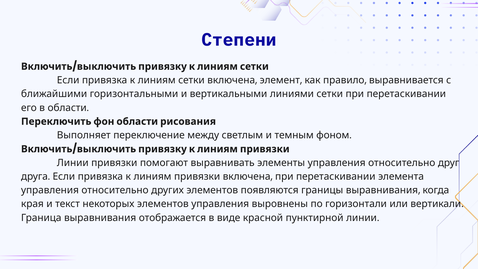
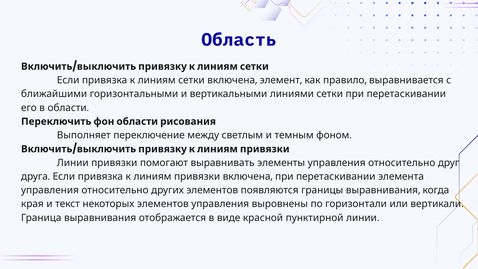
Степени: Степени -> Область
